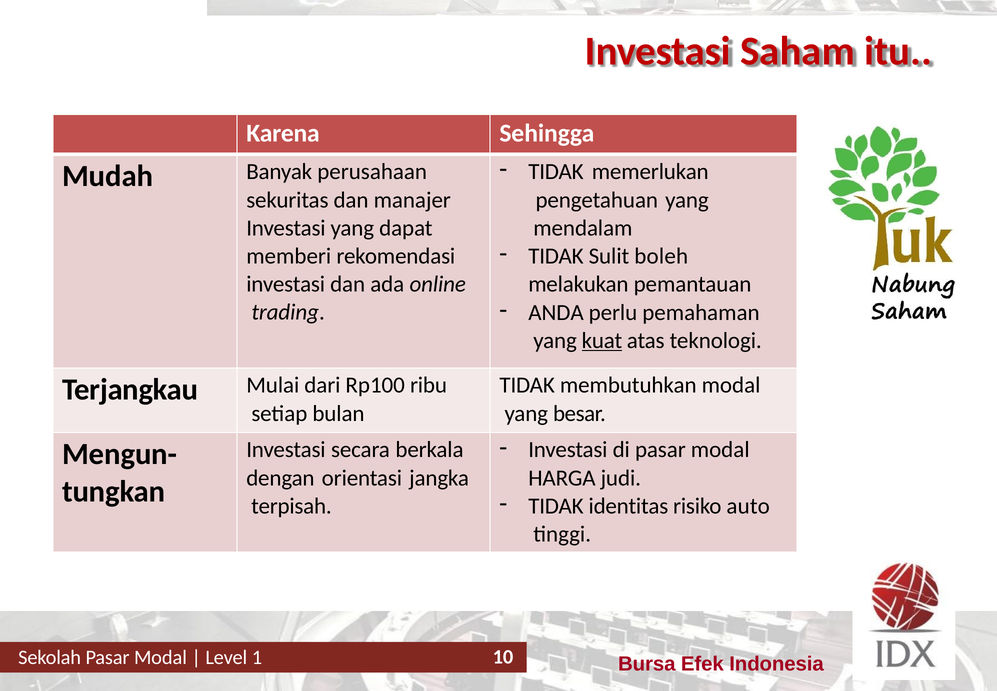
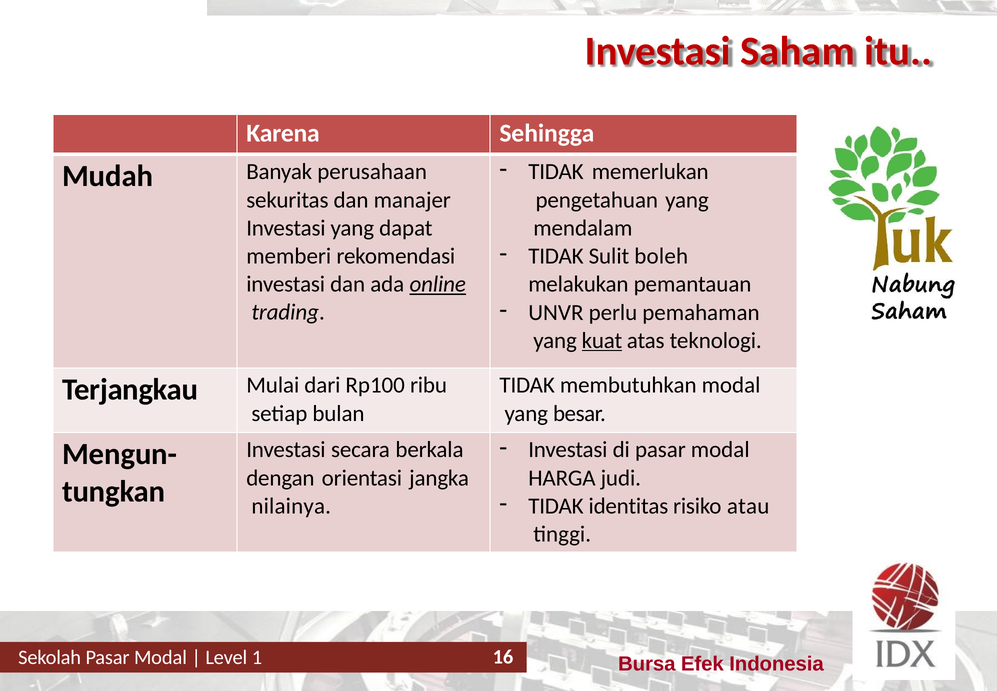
online underline: none -> present
ANDA: ANDA -> UNVR
auto: auto -> atau
terpisah: terpisah -> nilainya
10: 10 -> 16
